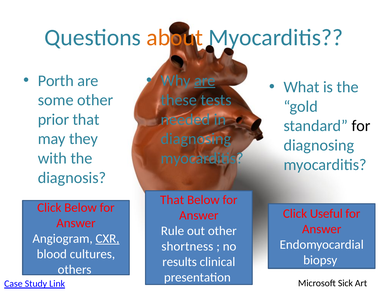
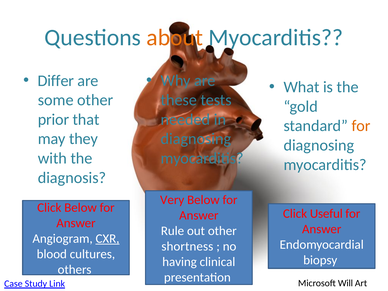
Porth: Porth -> Differ
are at (205, 81) underline: present -> none
for at (361, 126) colour: black -> orange
That at (172, 200): That -> Very
results: results -> having
Sick: Sick -> Will
